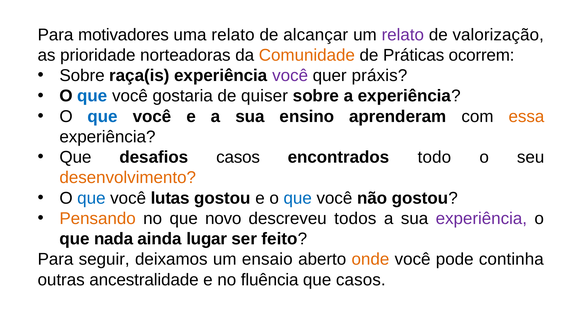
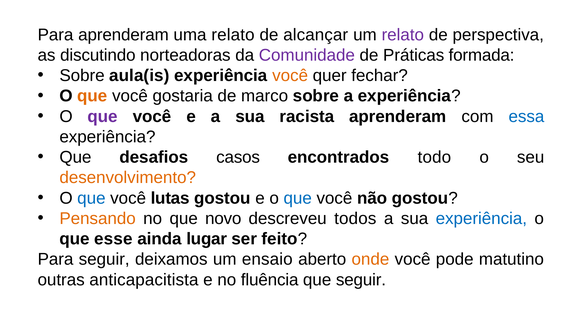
Para motivadores: motivadores -> aprenderam
valorização: valorização -> perspectiva
prioridade: prioridade -> discutindo
Comunidade colour: orange -> purple
ocorrem: ocorrem -> formada
raça(is: raça(is -> aula(is
você at (290, 75) colour: purple -> orange
práxis: práxis -> fechar
que at (92, 96) colour: blue -> orange
quiser: quiser -> marco
que at (103, 116) colour: blue -> purple
ensino: ensino -> racista
essa colour: orange -> blue
experiência at (481, 218) colour: purple -> blue
nada: nada -> esse
continha: continha -> matutino
ancestralidade: ancestralidade -> anticapacitista
que casos: casos -> seguir
